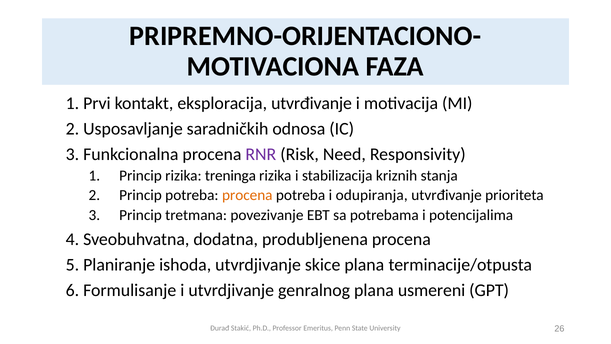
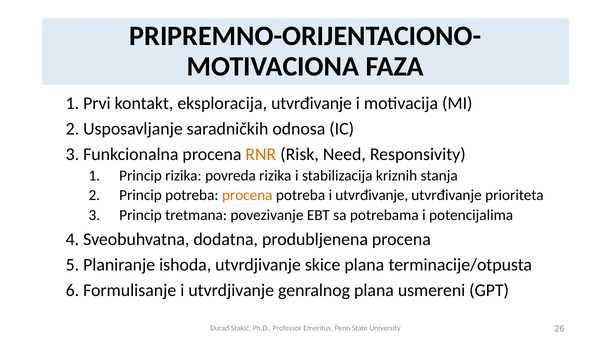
RNR colour: purple -> orange
treninga: treninga -> povreda
i odupiranja: odupiranja -> utvrđivanje
